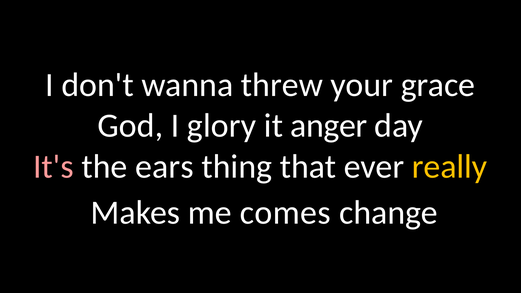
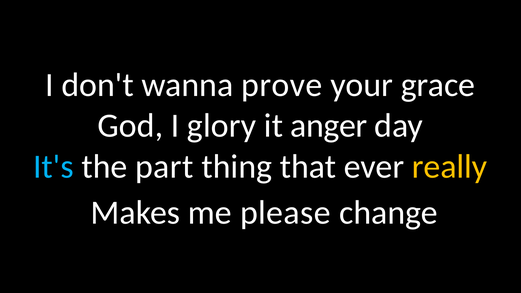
threw: threw -> prove
It's colour: pink -> light blue
ears: ears -> part
comes: comes -> please
